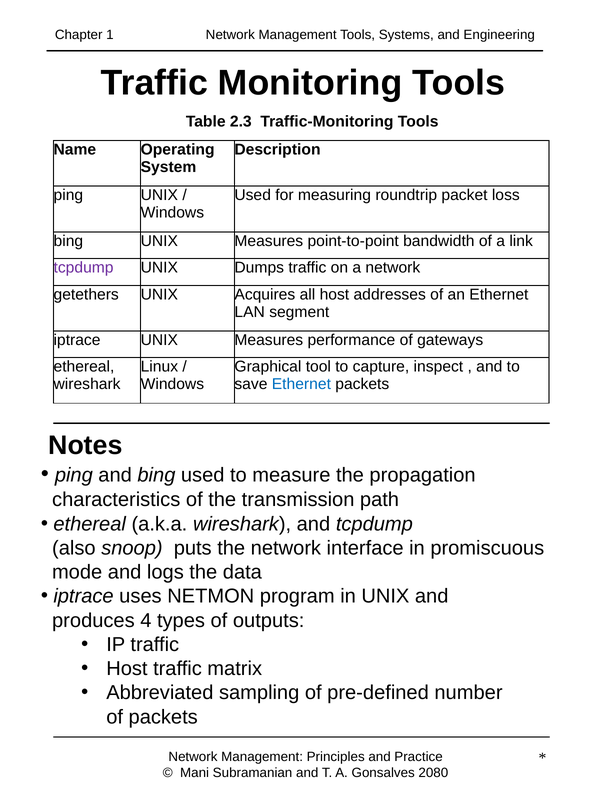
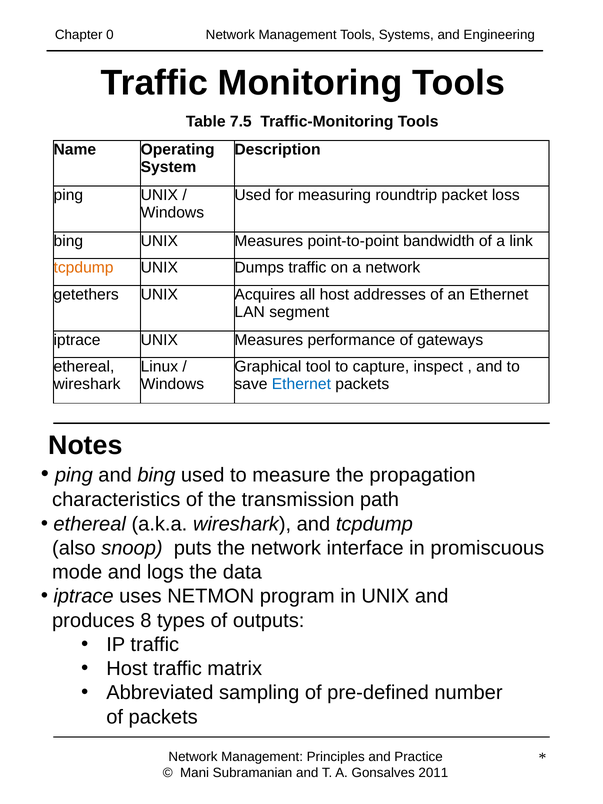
1: 1 -> 0
2.3: 2.3 -> 7.5
tcpdump at (84, 268) colour: purple -> orange
4: 4 -> 8
2080: 2080 -> 2011
